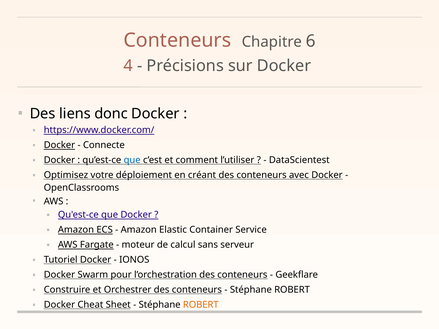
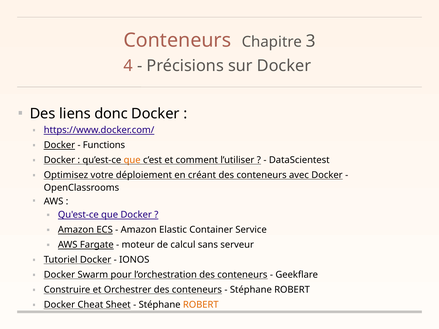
6: 6 -> 3
Connecte: Connecte -> Functions
que at (132, 160) colour: blue -> orange
